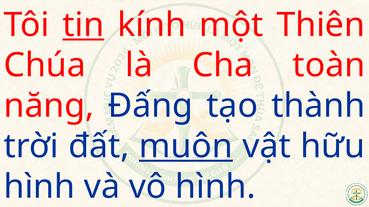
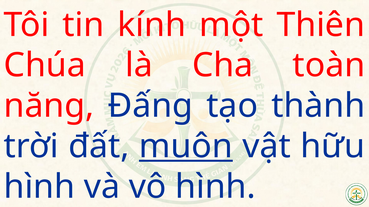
tin underline: present -> none
